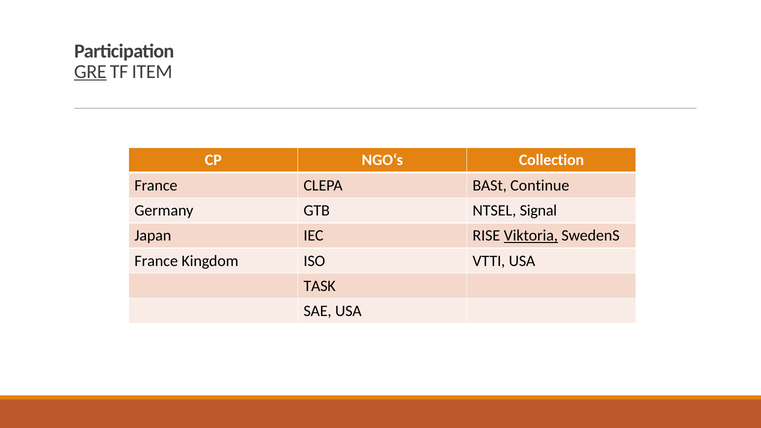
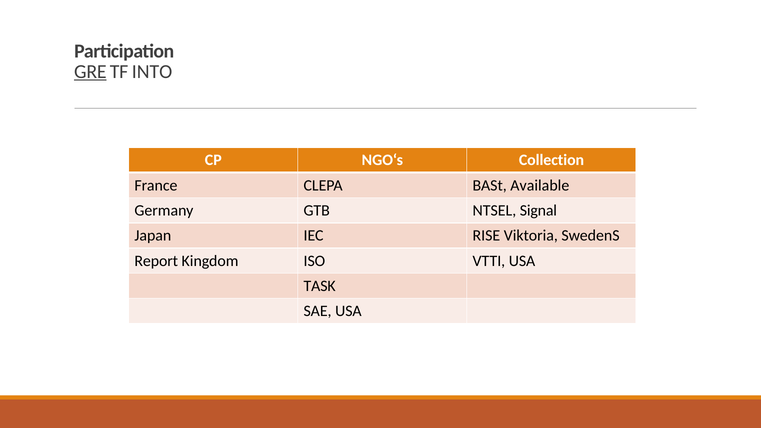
ITEM: ITEM -> INTO
Continue: Continue -> Available
Viktoria underline: present -> none
France at (156, 261): France -> Report
